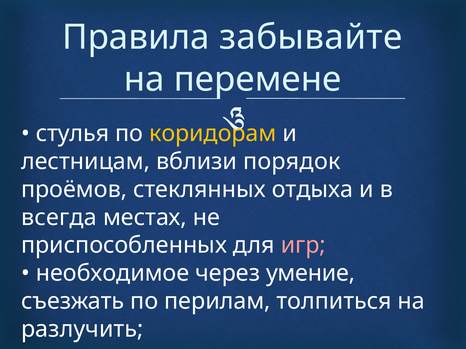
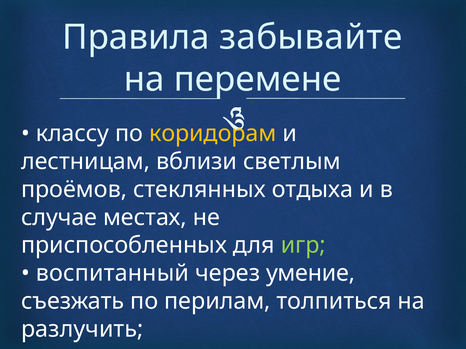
стулья: стулья -> классу
порядок: порядок -> светлым
всегда: всегда -> случае
игр colour: pink -> light green
необходимое: необходимое -> воспитанный
